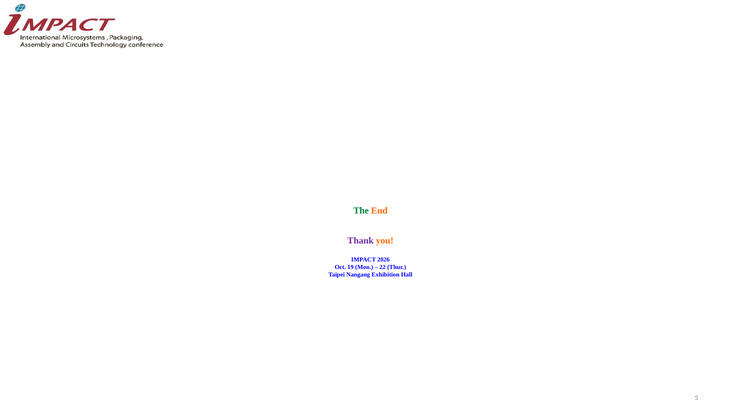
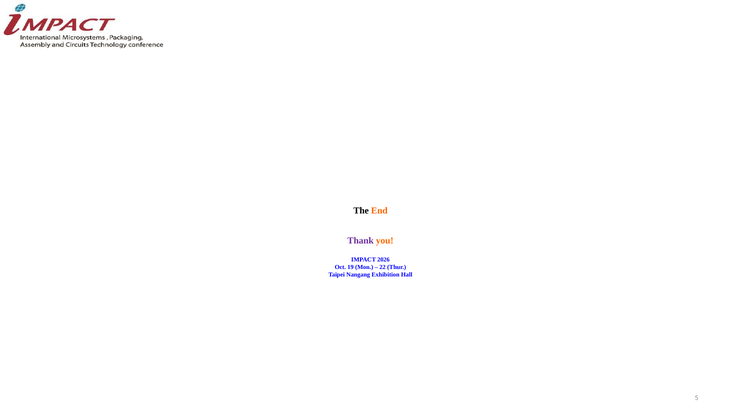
The colour: green -> black
